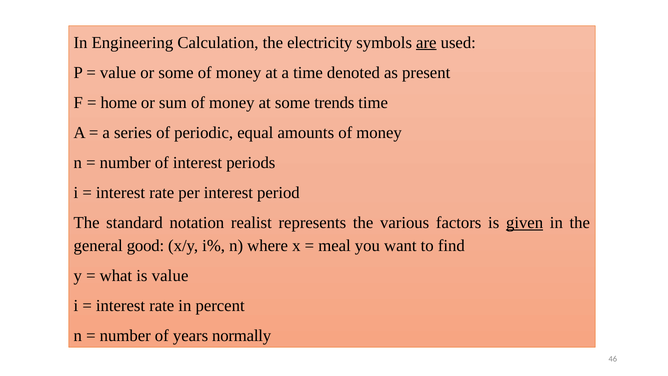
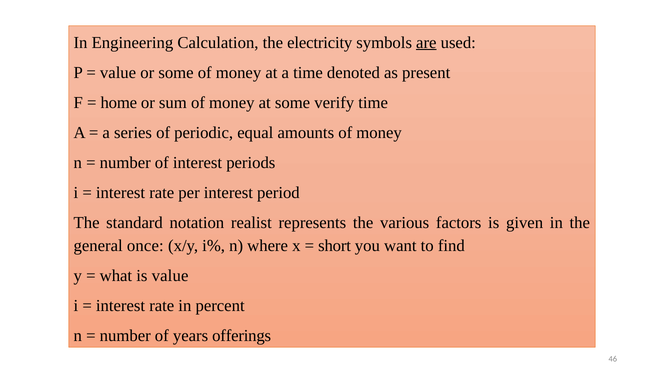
trends: trends -> verify
given underline: present -> none
good: good -> once
meal: meal -> short
normally: normally -> offerings
